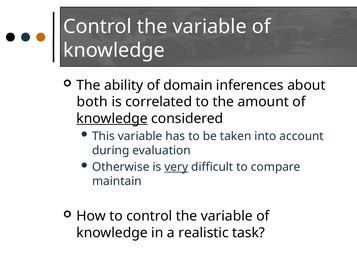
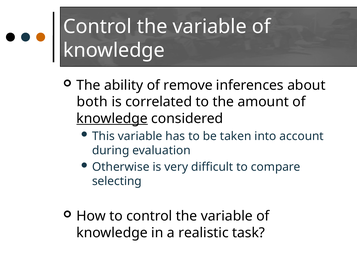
domain: domain -> remove
very underline: present -> none
maintain: maintain -> selecting
